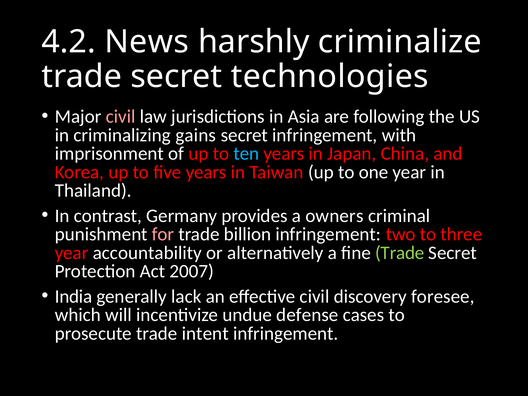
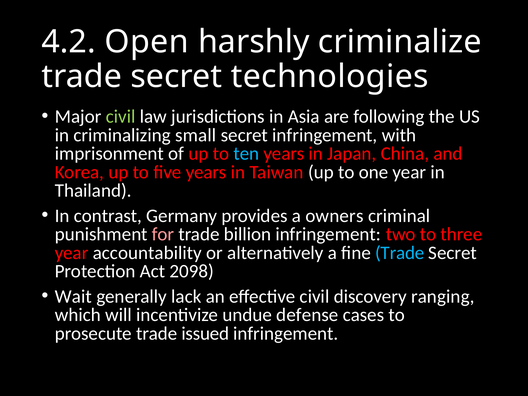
News: News -> Open
civil at (121, 117) colour: pink -> light green
gains: gains -> small
Trade at (400, 253) colour: light green -> light blue
2007: 2007 -> 2098
India: India -> Wait
foresee: foresee -> ranging
intent: intent -> issued
